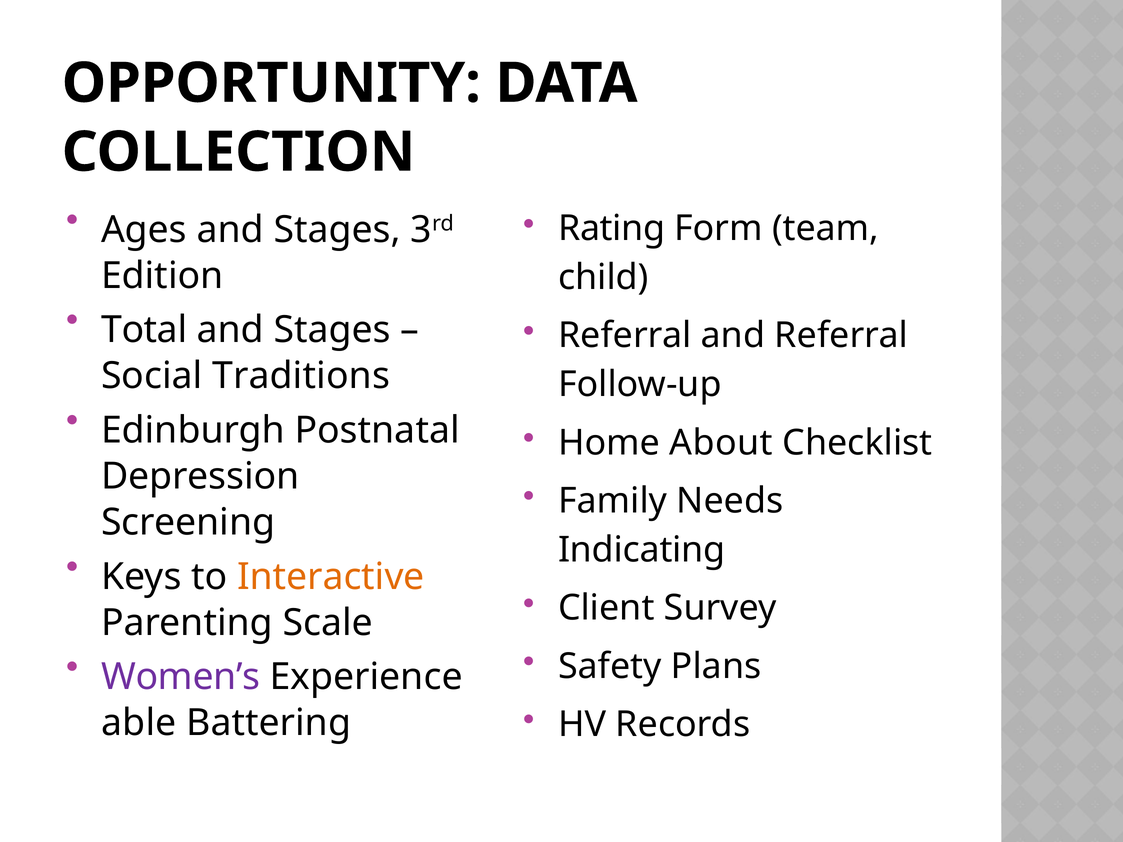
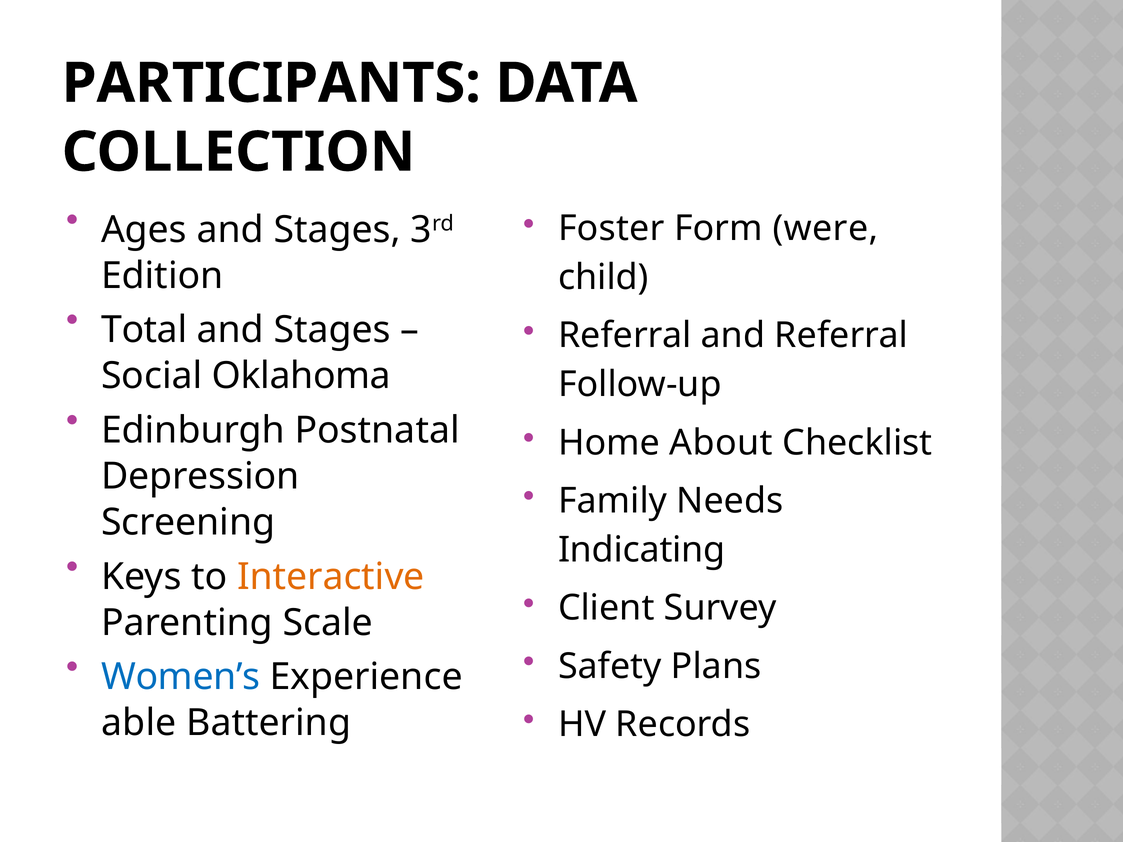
OPPORTUNITY: OPPORTUNITY -> PARTICIPANTS
Rating: Rating -> Foster
team: team -> were
Traditions: Traditions -> Oklahoma
Women’s colour: purple -> blue
